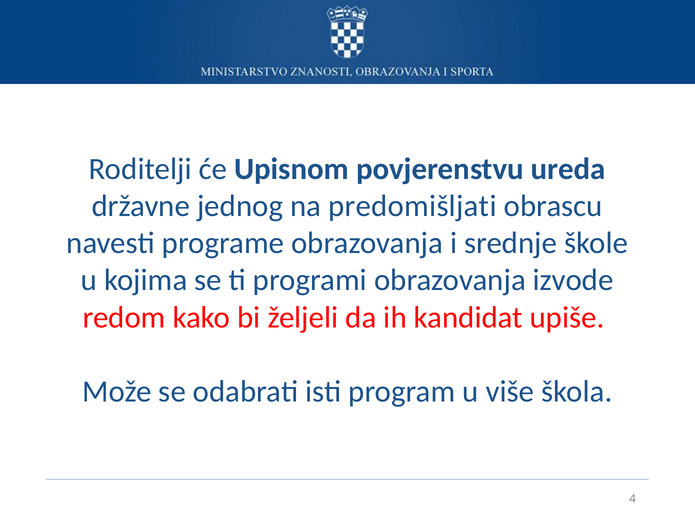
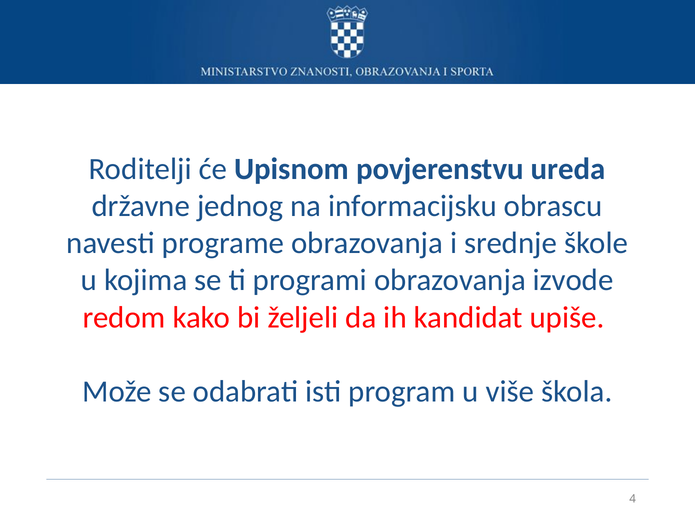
predomišljati: predomišljati -> informacijsku
